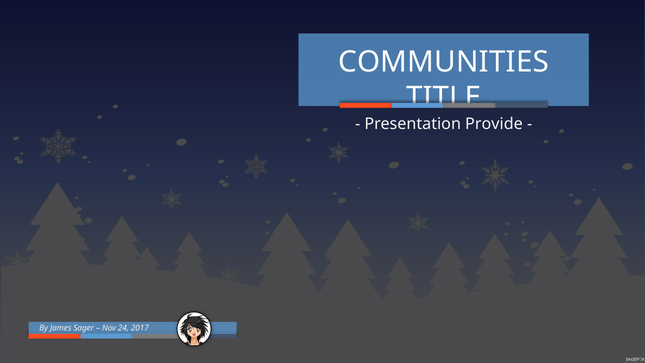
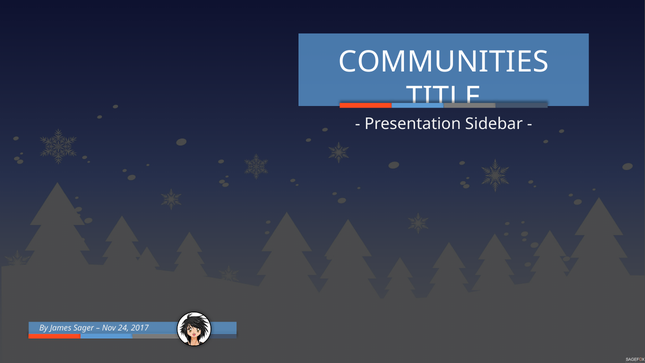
Provide: Provide -> Sidebar
